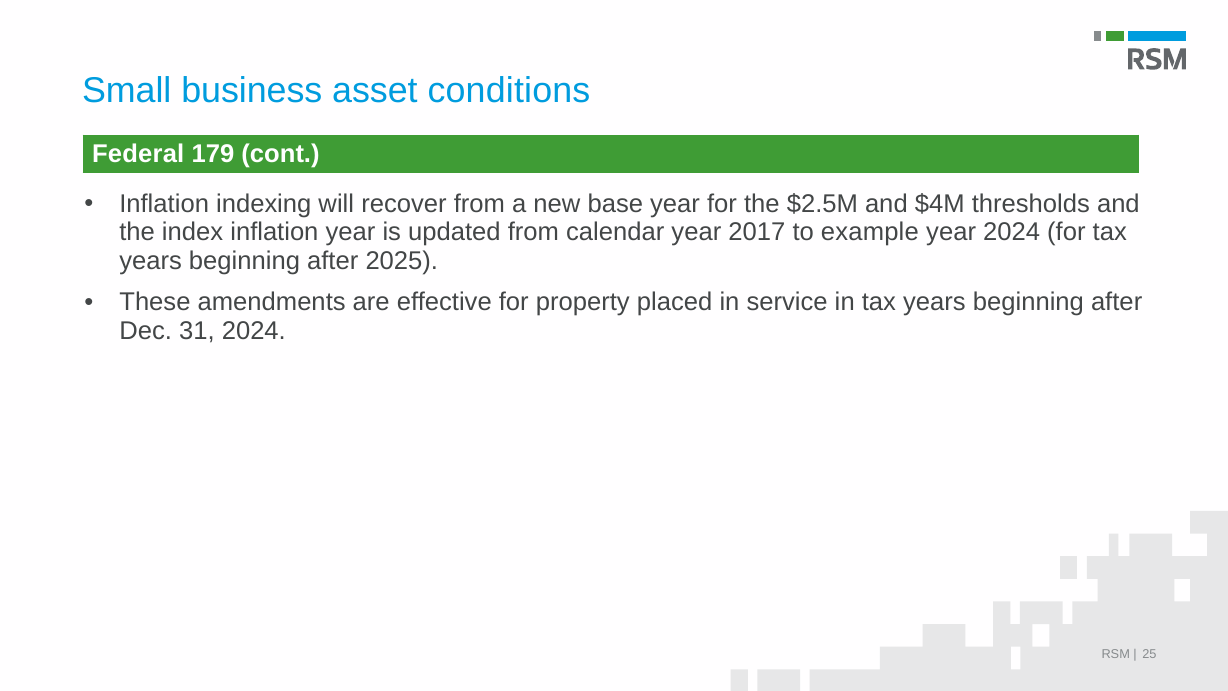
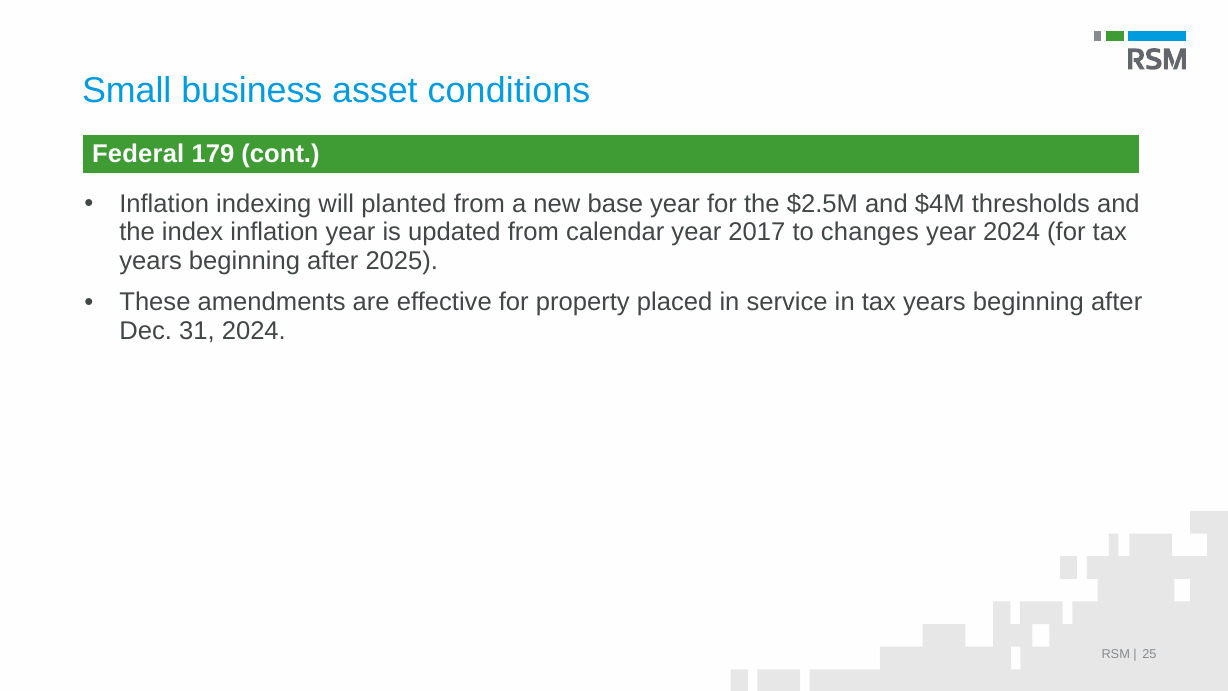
recover: recover -> planted
example: example -> changes
